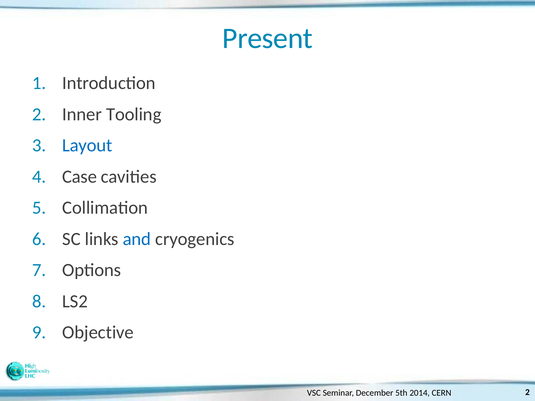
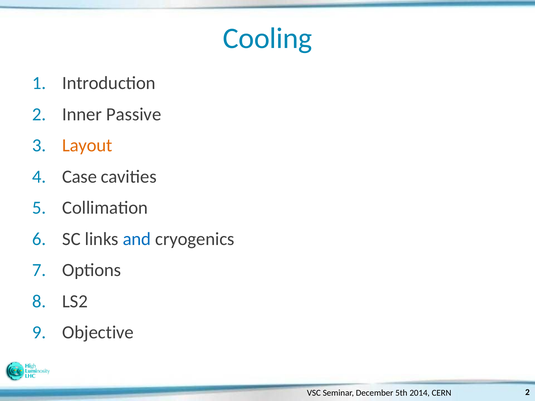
Present: Present -> Cooling
Tooling: Tooling -> Passive
Layout colour: blue -> orange
